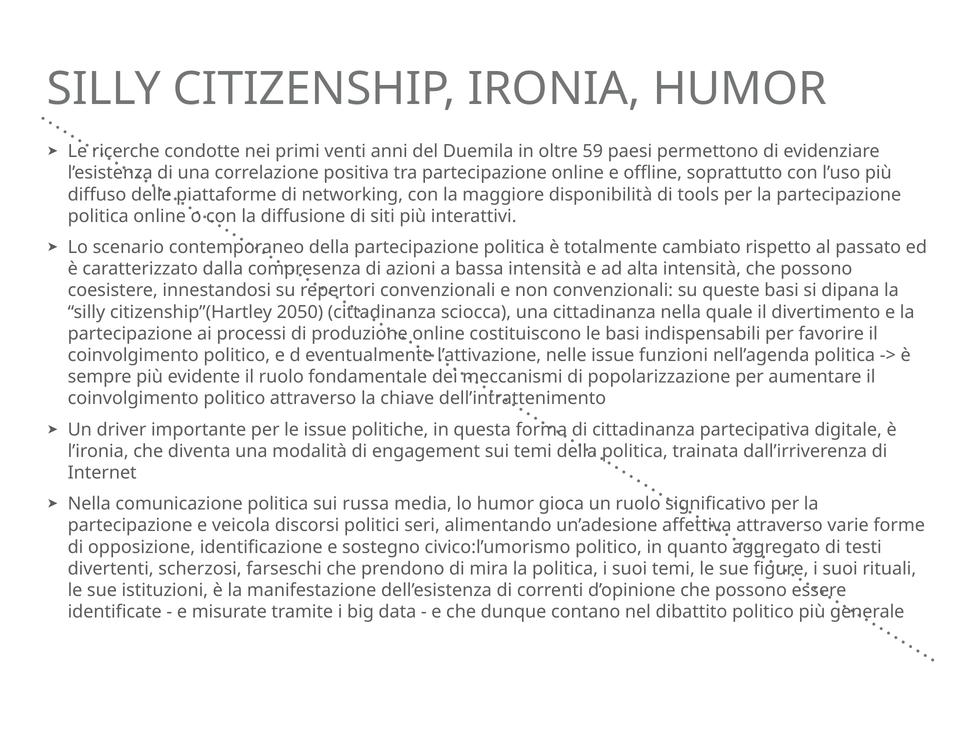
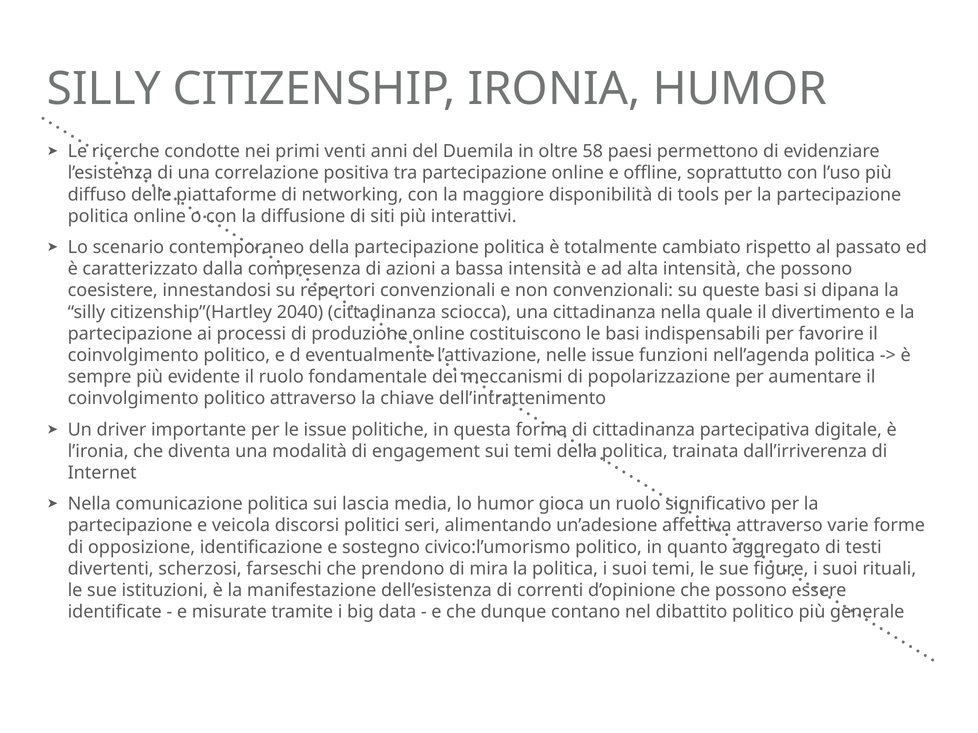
59: 59 -> 58
2050: 2050 -> 2040
russa: russa -> lascia
